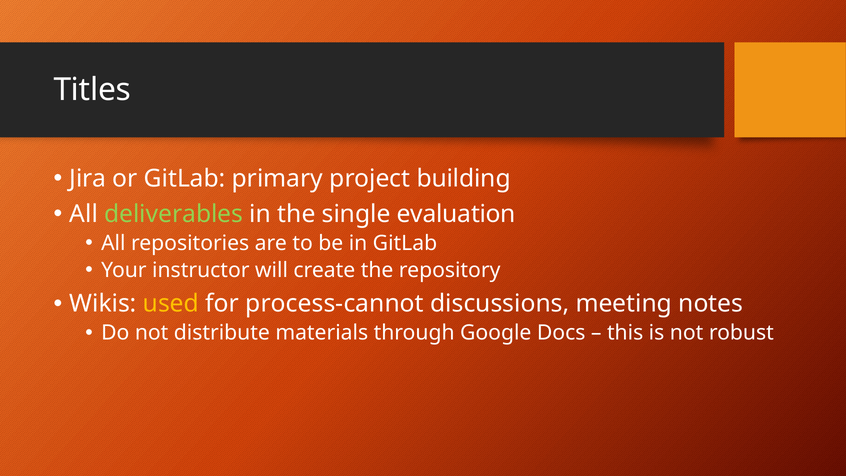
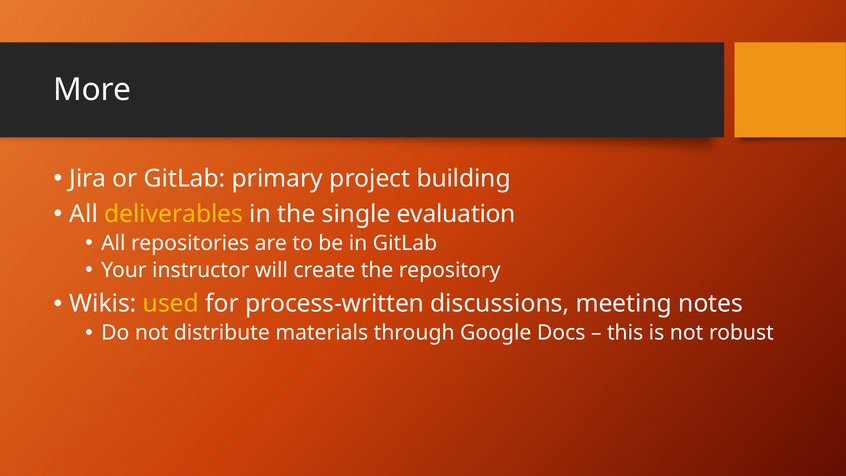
Titles: Titles -> More
deliverables colour: light green -> yellow
process-cannot: process-cannot -> process-written
